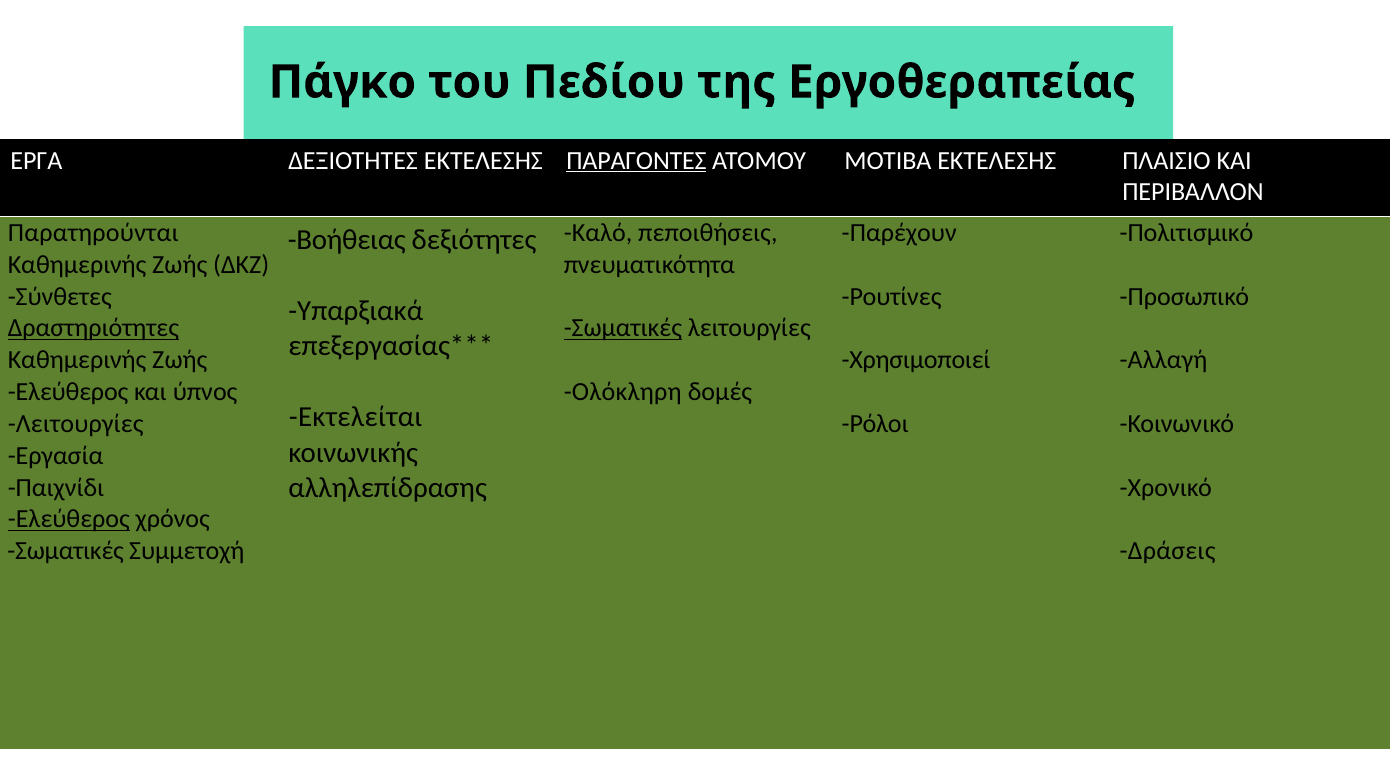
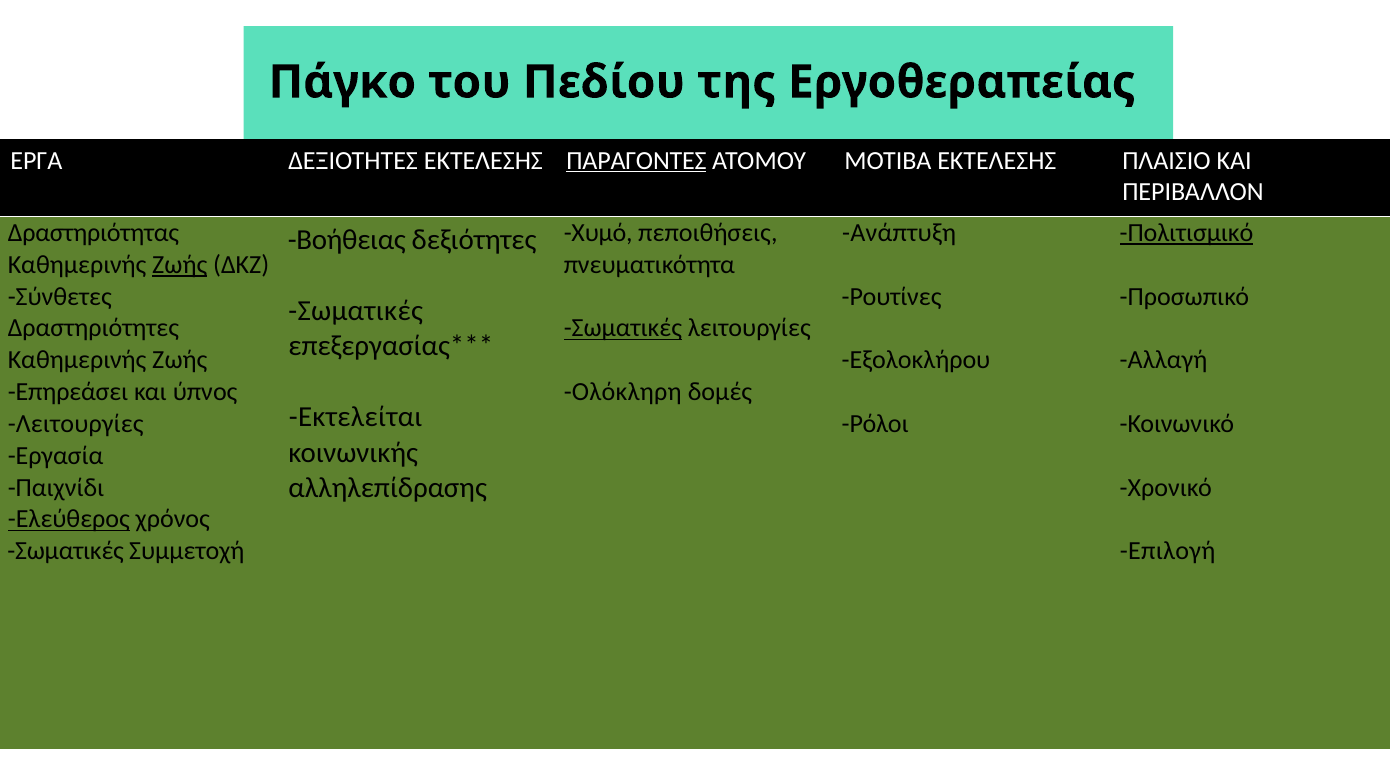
Παρατηρούνται: Παρατηρούνται -> Δραστηριότητας
Καλό: Καλό -> Χυμό
Παρέχουν: Παρέχουν -> Ανάπτυξη
Πολιτισμικό underline: none -> present
Ζωής at (180, 265) underline: none -> present
Υπαρξιακά at (356, 311): Υπαρξιακά -> Σωματικές
Δραστηριότητες underline: present -> none
Χρησιμοποιεί: Χρησιμοποιεί -> Εξολοκλήρου
Ελεύθερος at (68, 392): Ελεύθερος -> Επηρεάσει
Δράσεις: Δράσεις -> Επιλογή
